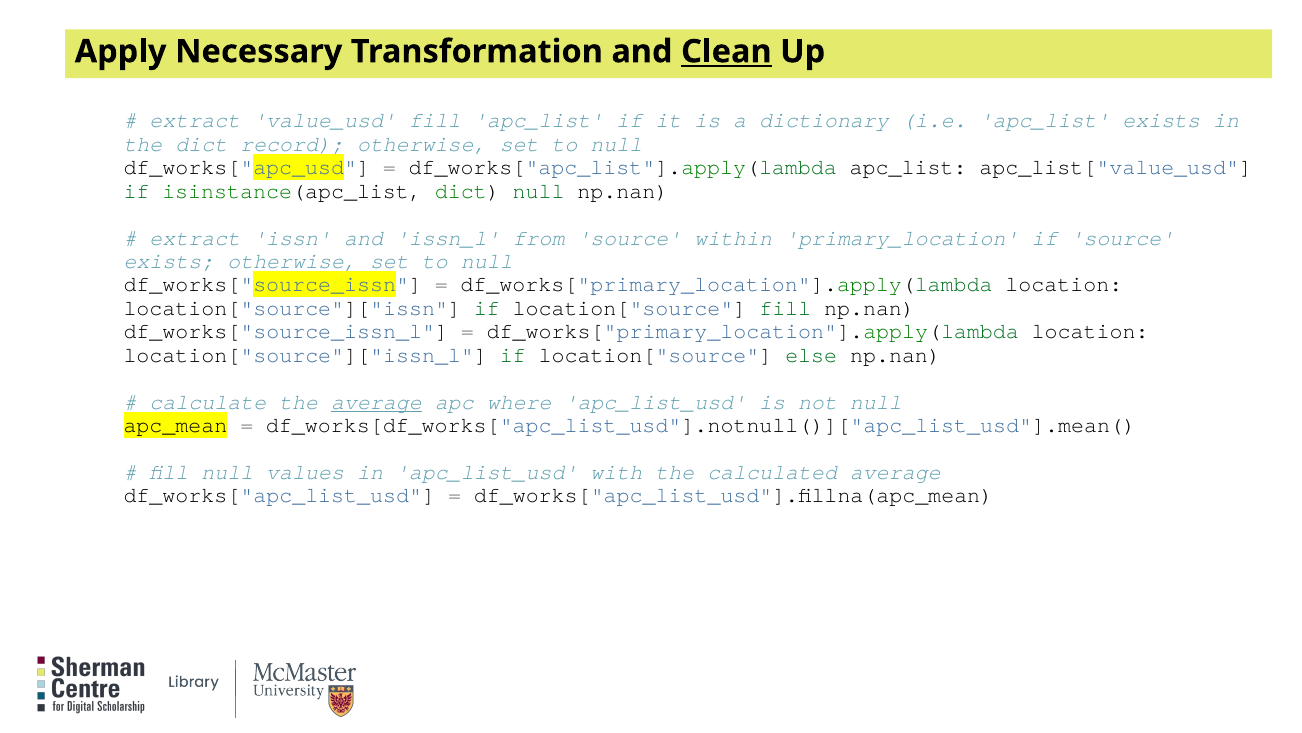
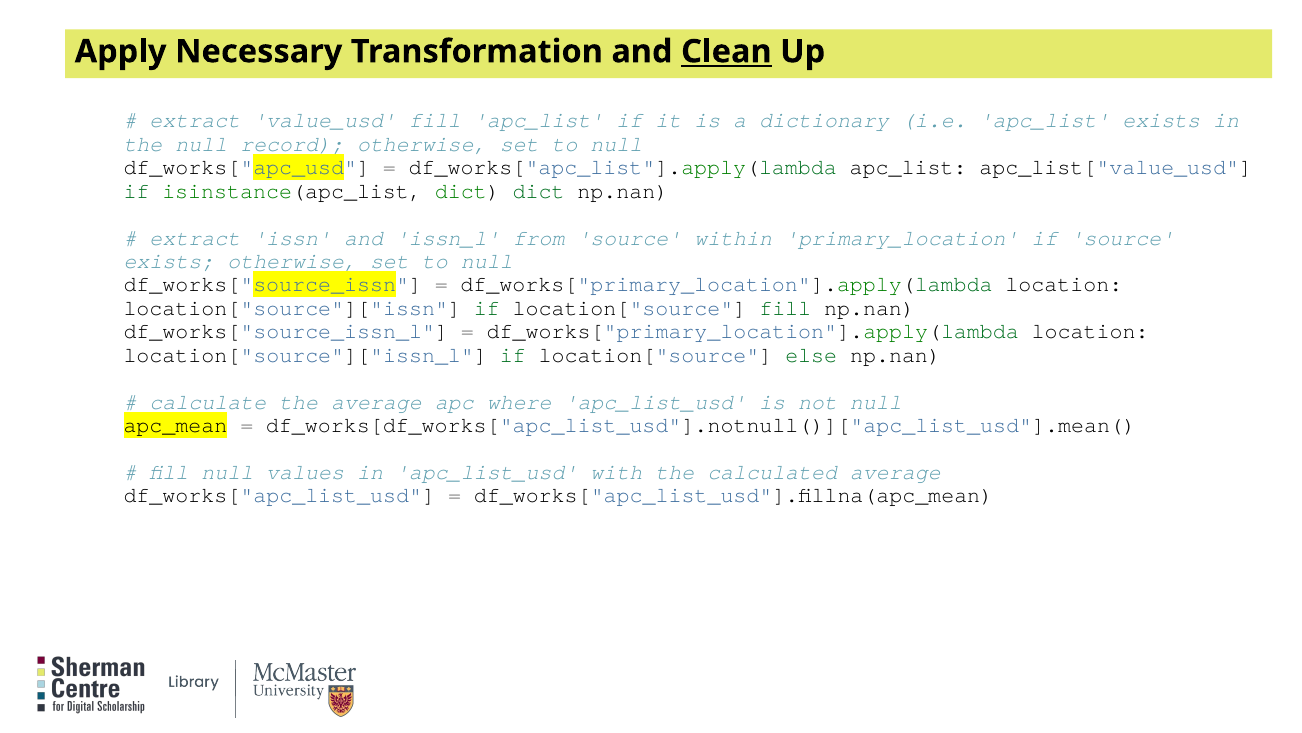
the dict: dict -> null
dict null: null -> dict
average at (377, 402) underline: present -> none
